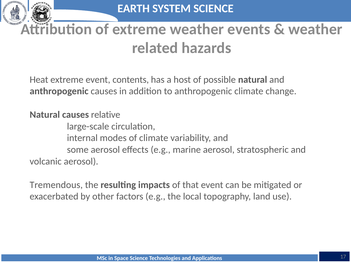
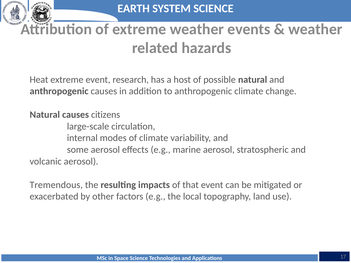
contents: contents -> research
relative: relative -> citizens
